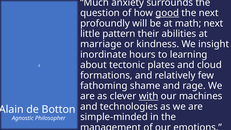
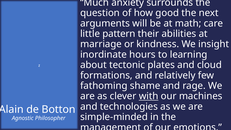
good underline: present -> none
profoundly: profoundly -> arguments
math next: next -> care
